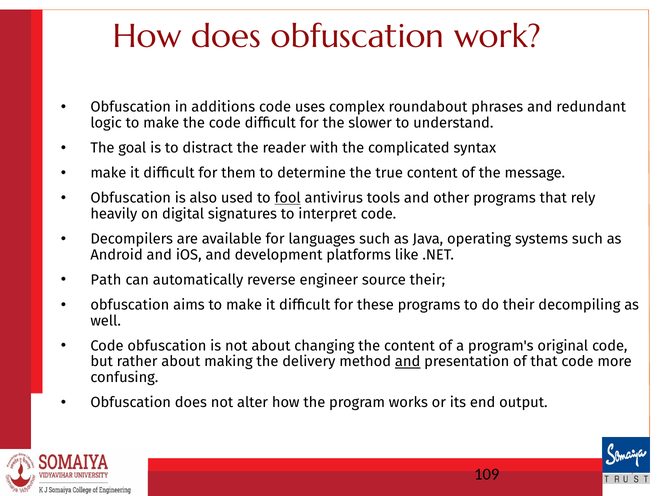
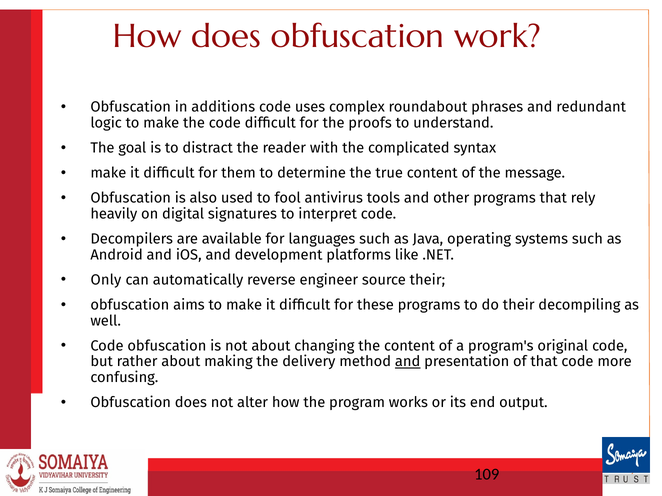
slower: slower -> proofs
fool underline: present -> none
Path: Path -> Only
